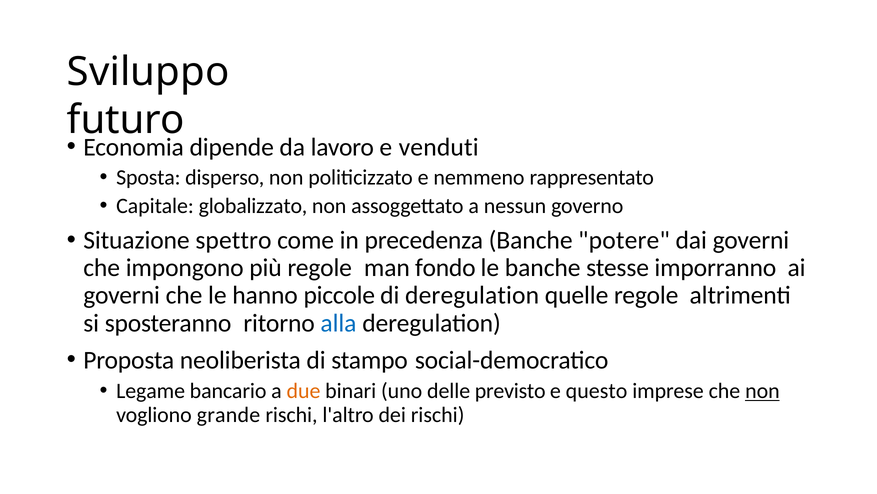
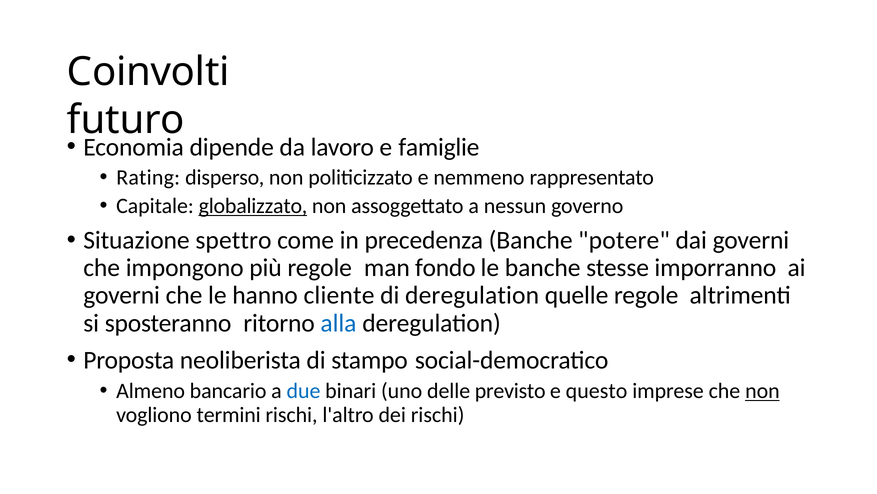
Sviluppo: Sviluppo -> Coinvolti
venduti: venduti -> famiglie
Sposta: Sposta -> Rating
globalizzato underline: none -> present
piccole: piccole -> cliente
Legame: Legame -> Almeno
due colour: orange -> blue
grande: grande -> termini
